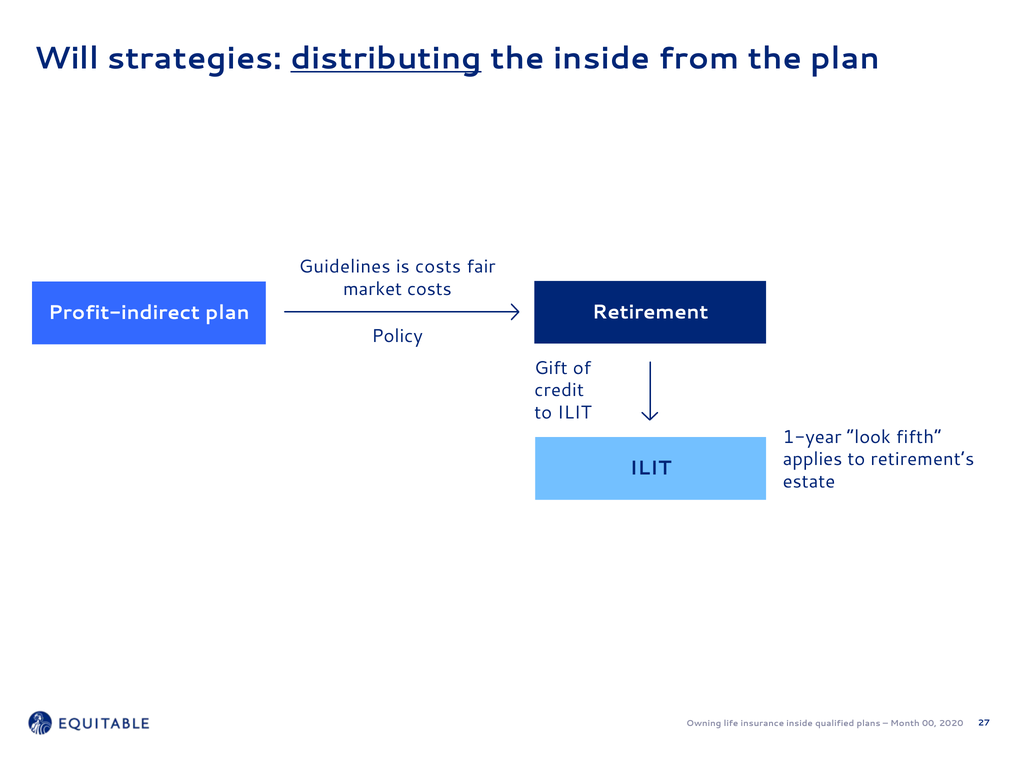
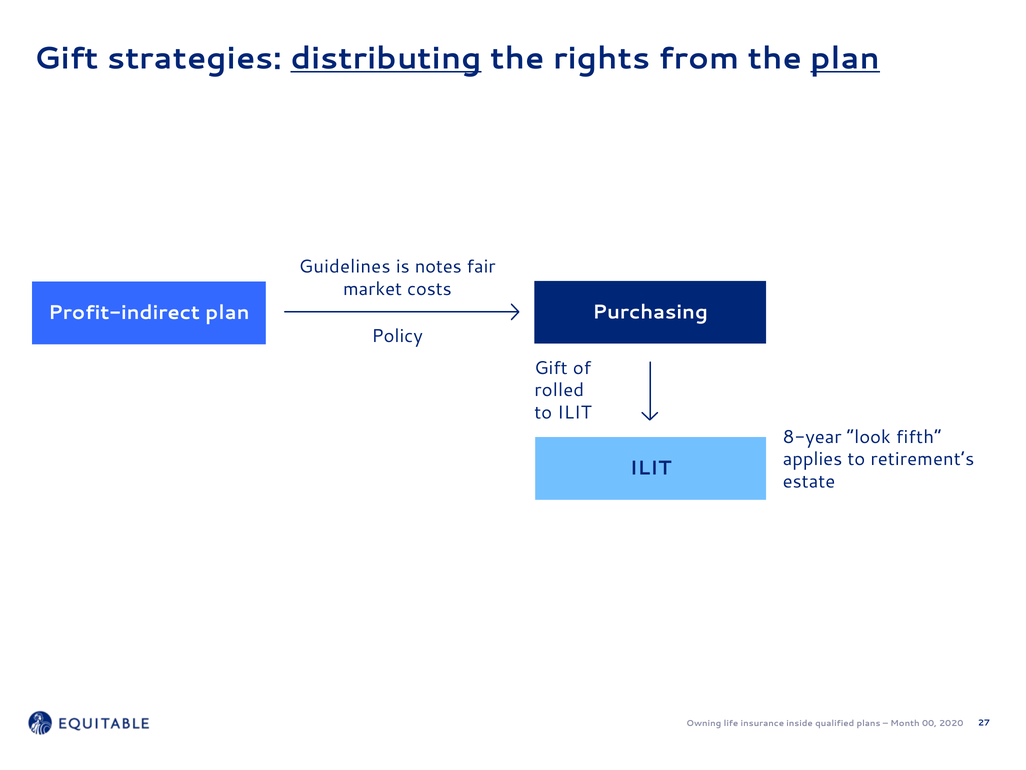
Will at (67, 58): Will -> Gift
the inside: inside -> rights
plan at (845, 58) underline: none -> present
is costs: costs -> notes
Retirement: Retirement -> Purchasing
credit: credit -> rolled
1-year: 1-year -> 8-year
